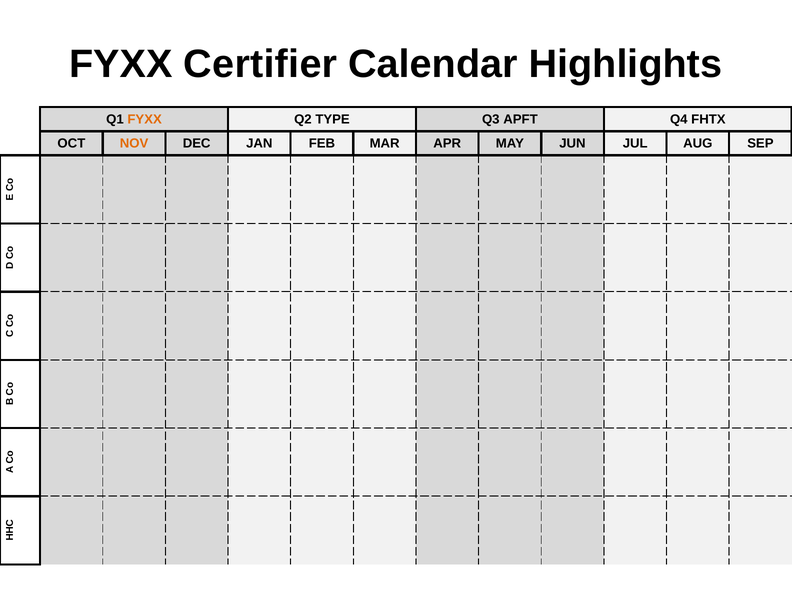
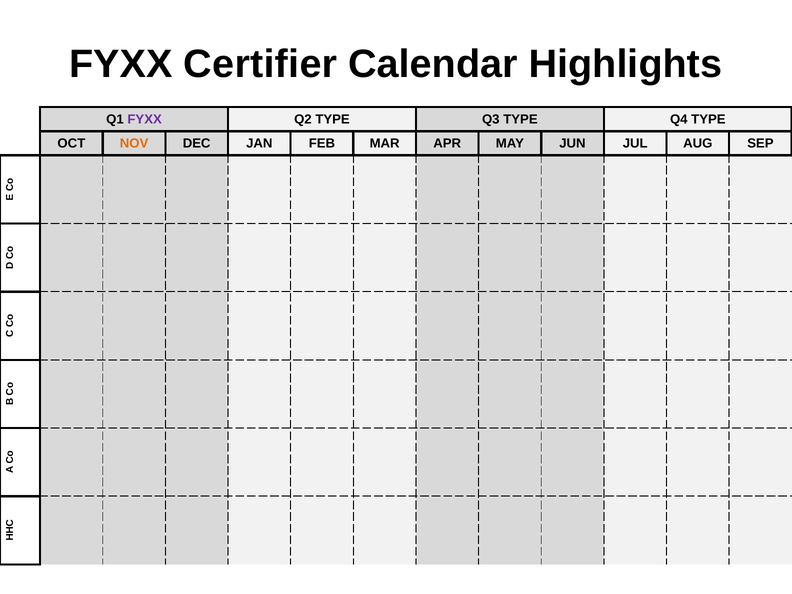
FYXX at (145, 119) colour: orange -> purple
Q3 APFT: APFT -> TYPE
Q4 FHTX: FHTX -> TYPE
